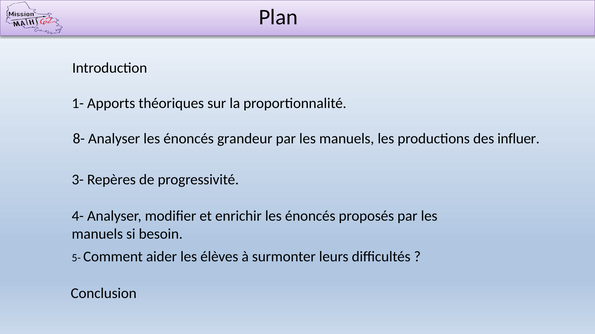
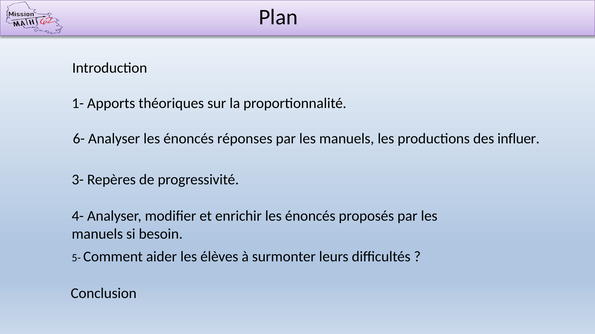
8-: 8- -> 6-
grandeur: grandeur -> réponses
